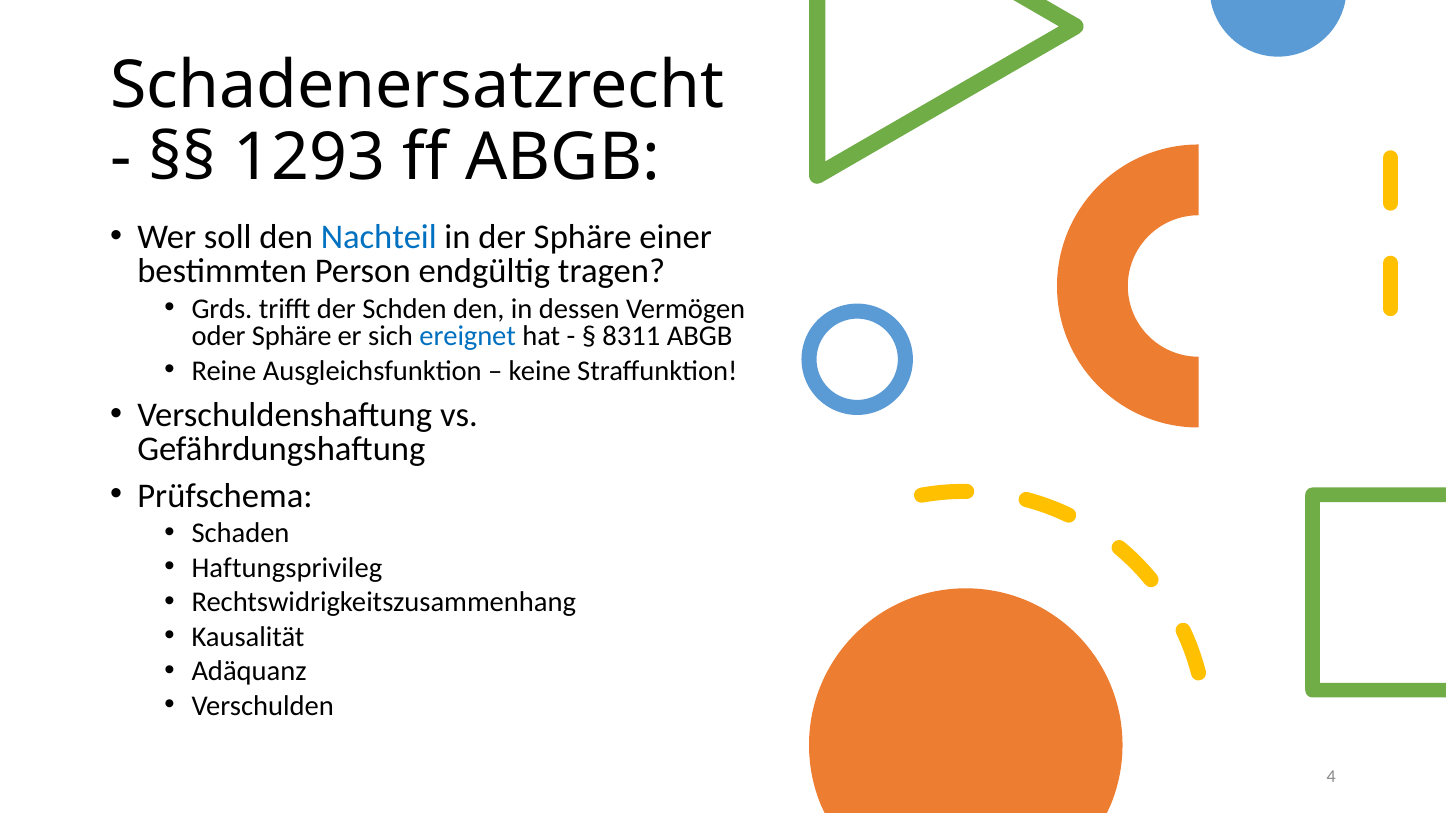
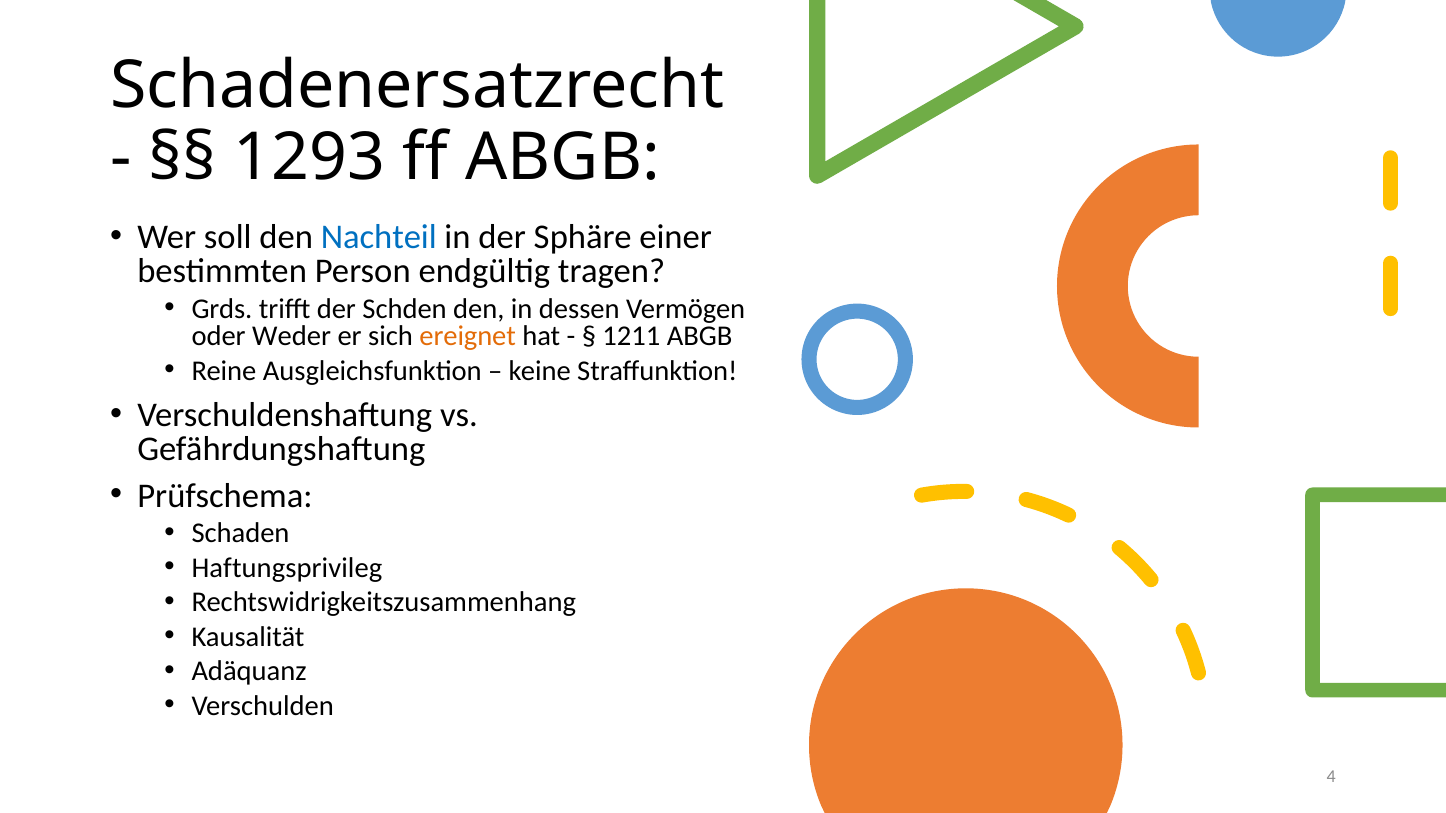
oder Sphäre: Sphäre -> Weder
ereignet colour: blue -> orange
8311: 8311 -> 1211
